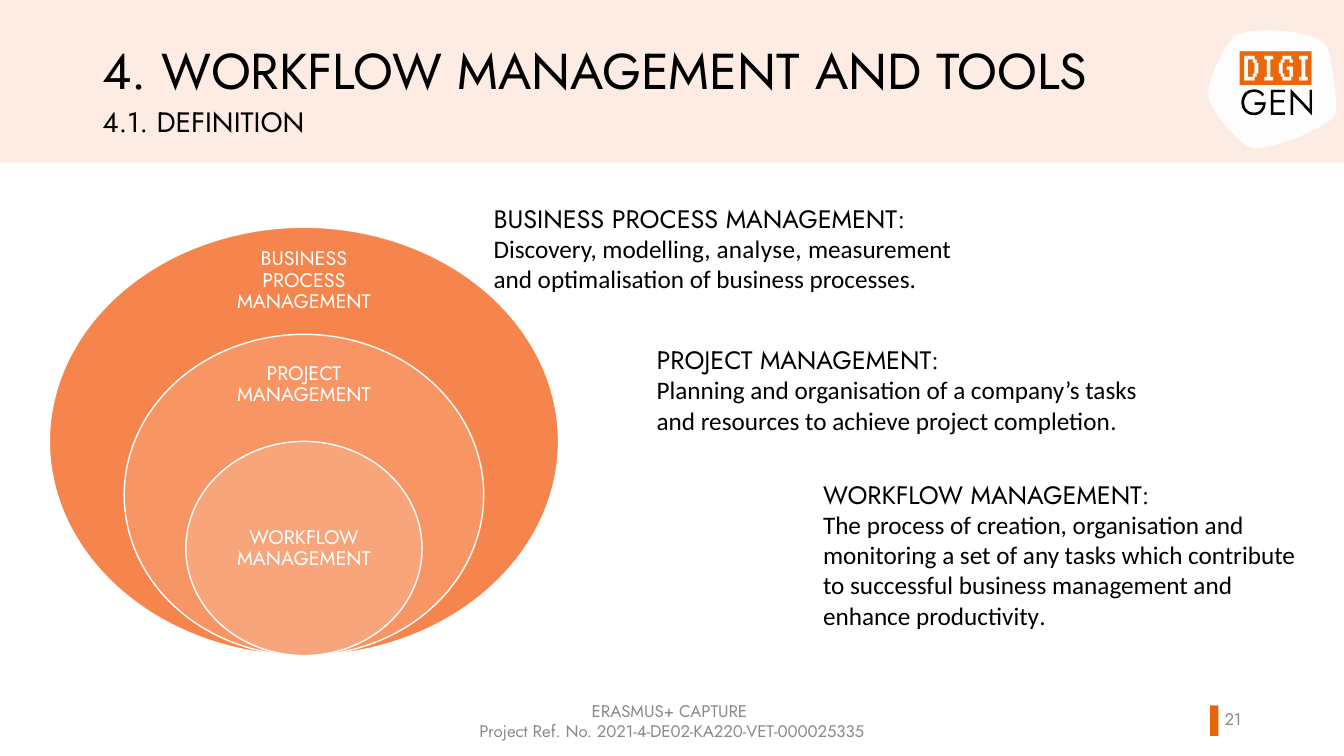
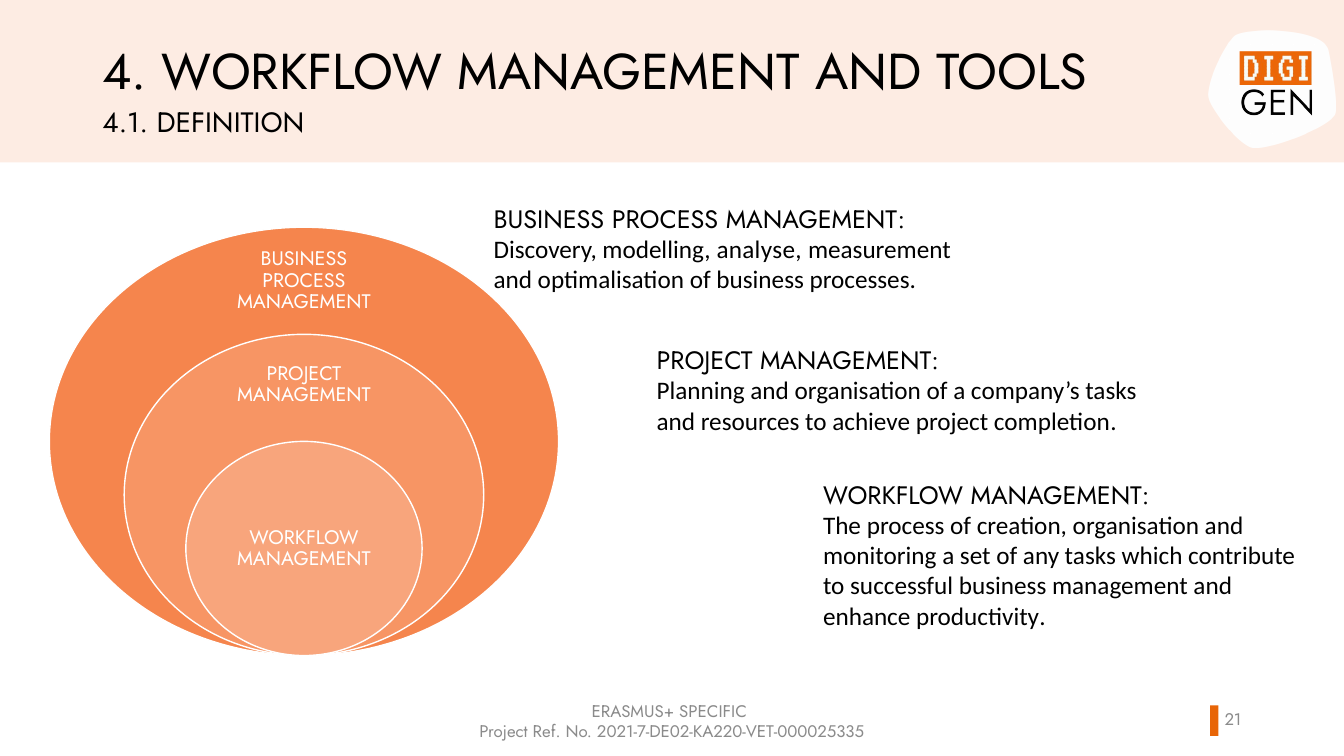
CAPTURE: CAPTURE -> SPECIFIC
2021-4-DE02-KA220-VET-000025335: 2021-4-DE02-KA220-VET-000025335 -> 2021-7-DE02-KA220-VET-000025335
